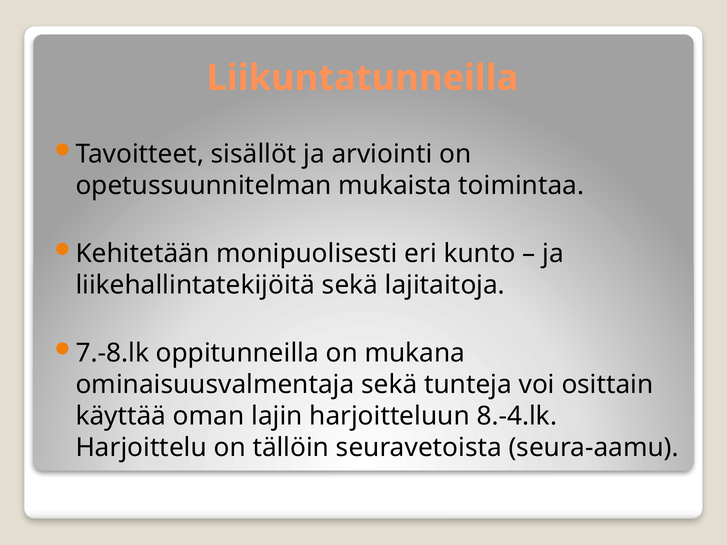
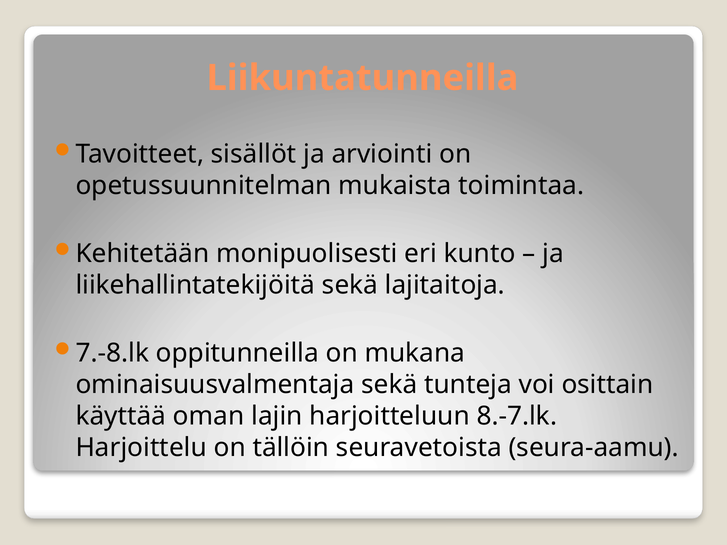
8.-4.lk: 8.-4.lk -> 8.-7.lk
